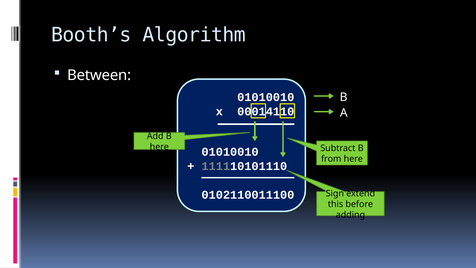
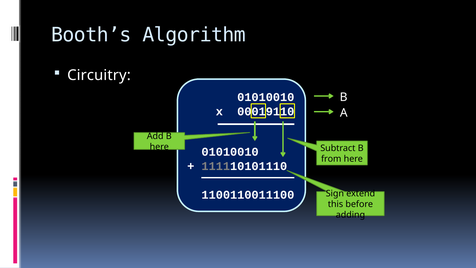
Between: Between -> Circuitry
00014110: 00014110 -> 00019110
0102110011100: 0102110011100 -> 1100110011100
